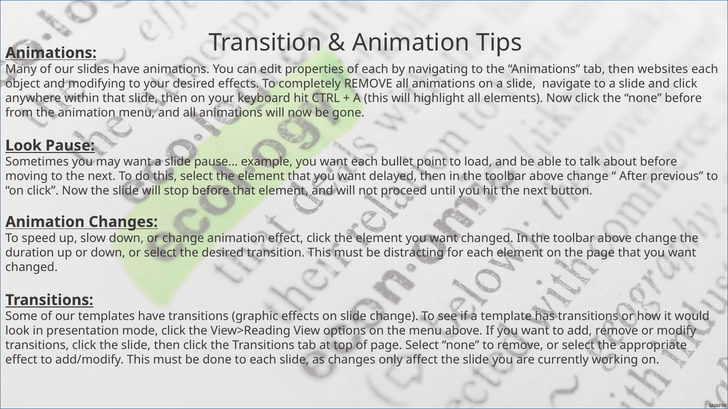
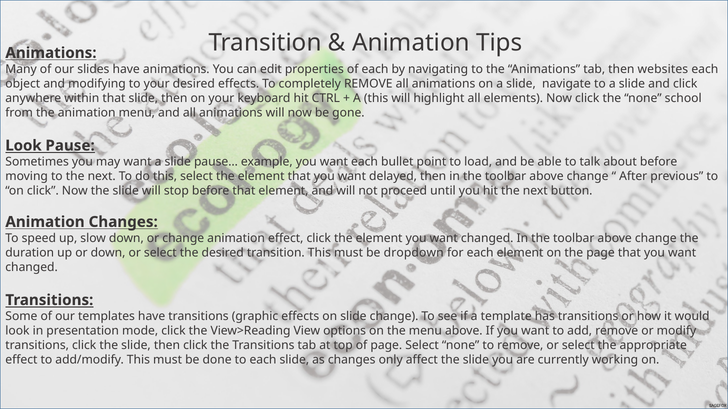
none before: before -> school
distracting: distracting -> dropdown
